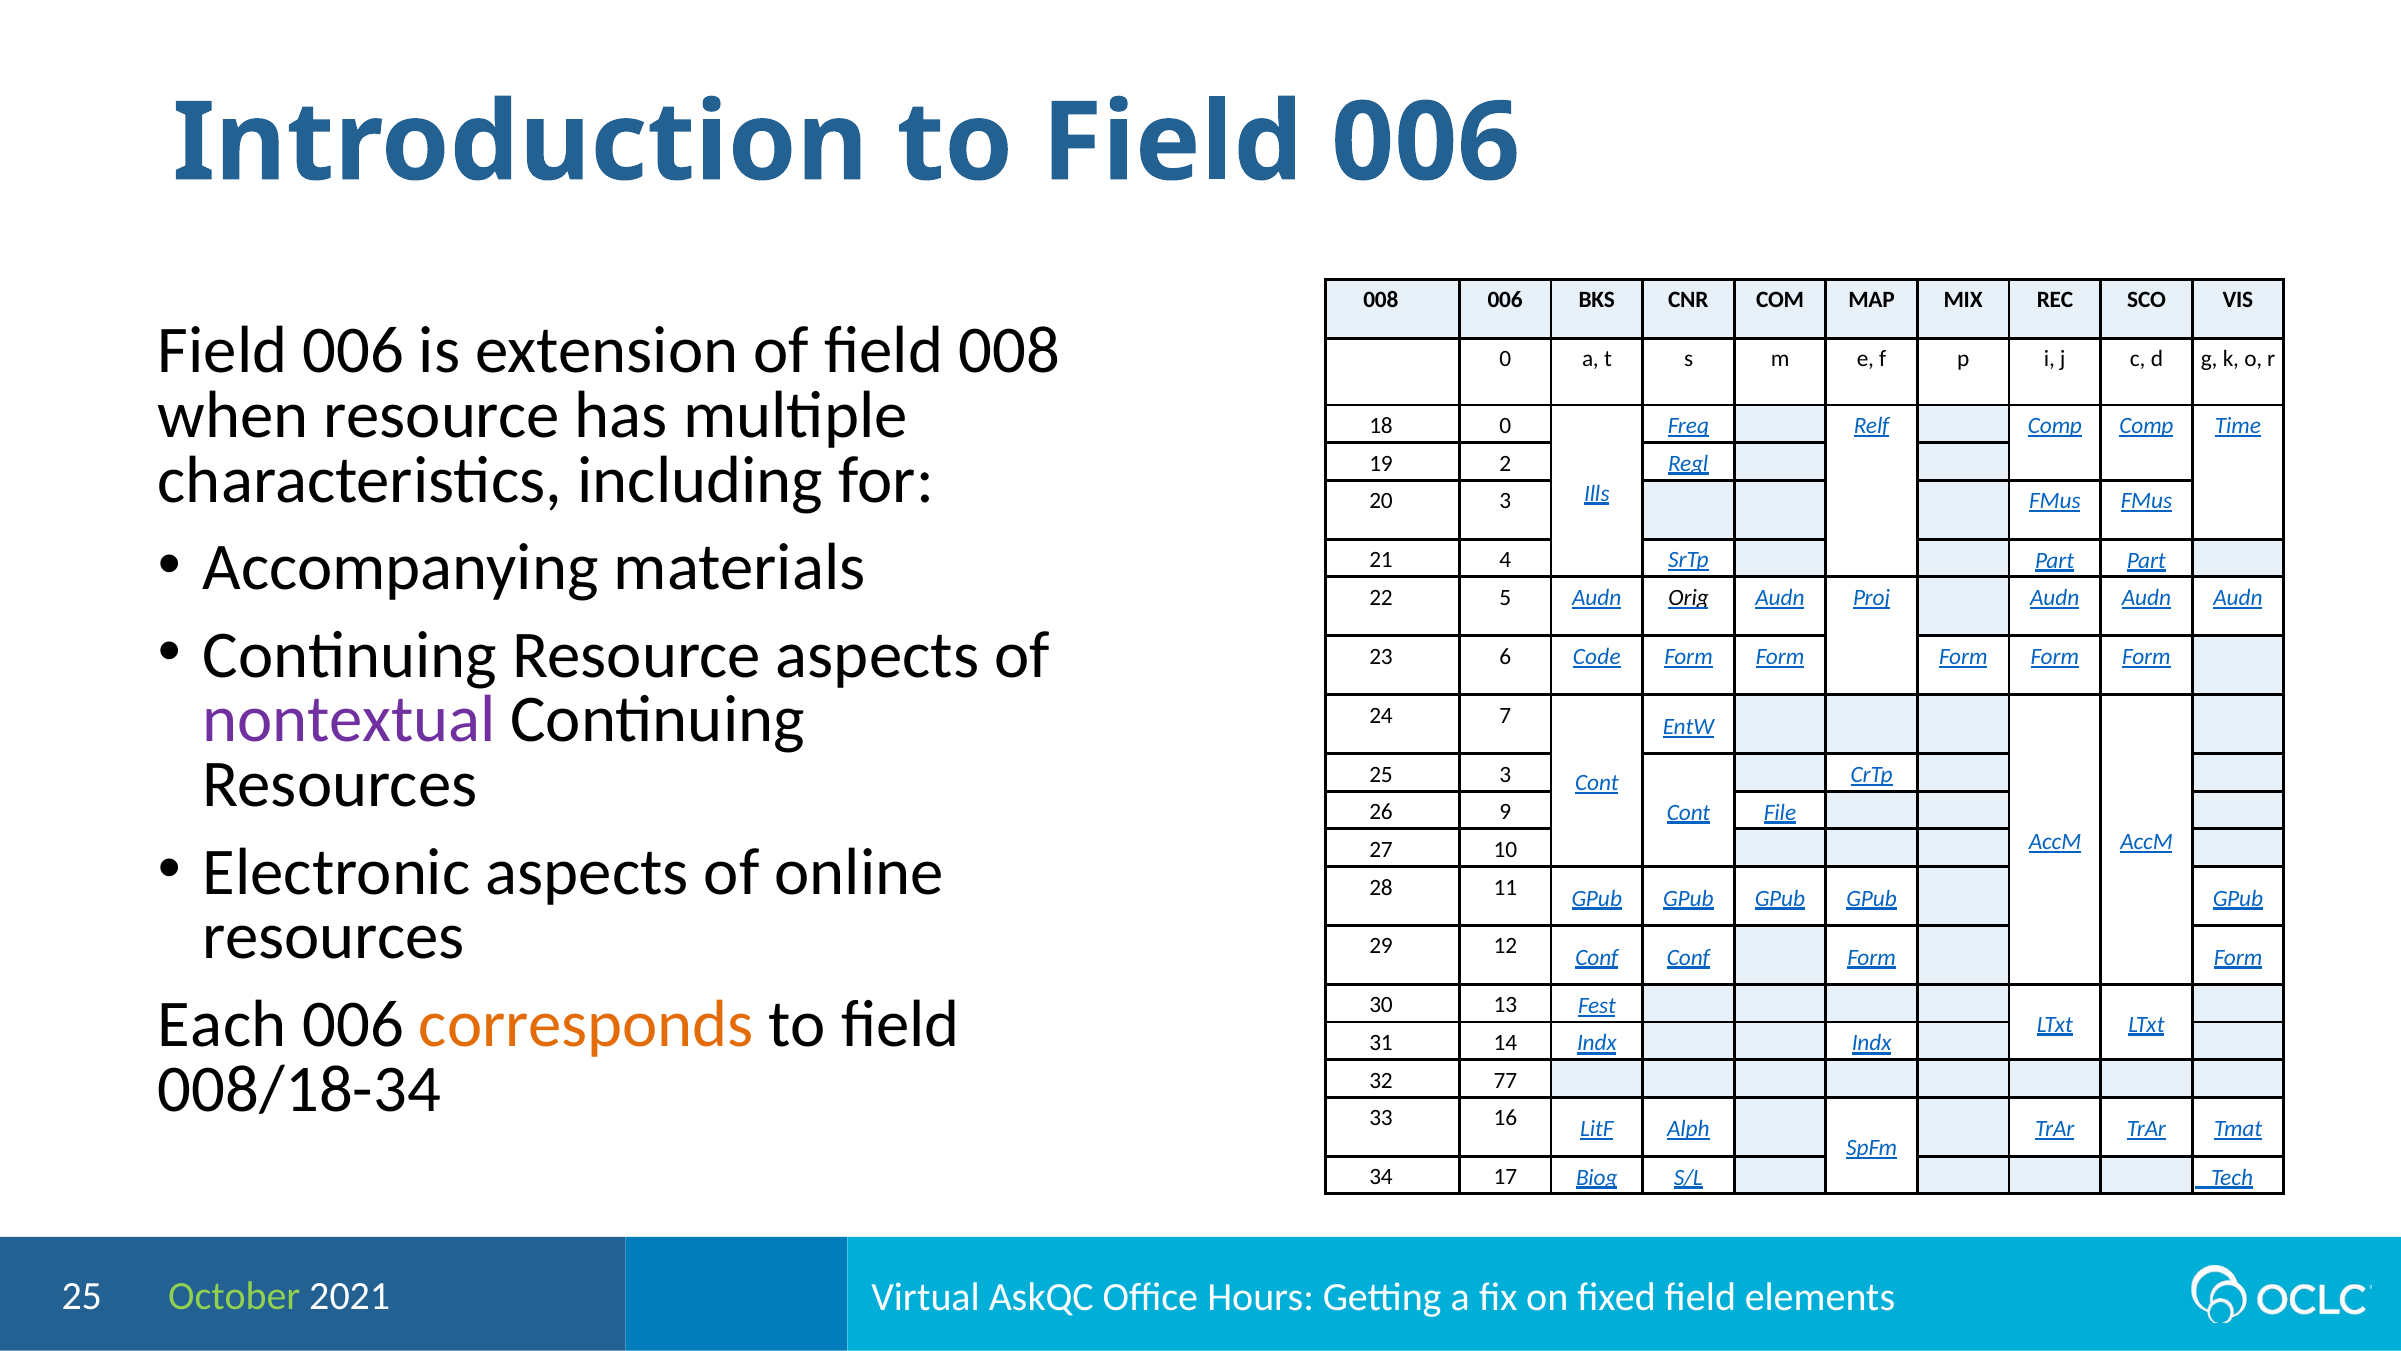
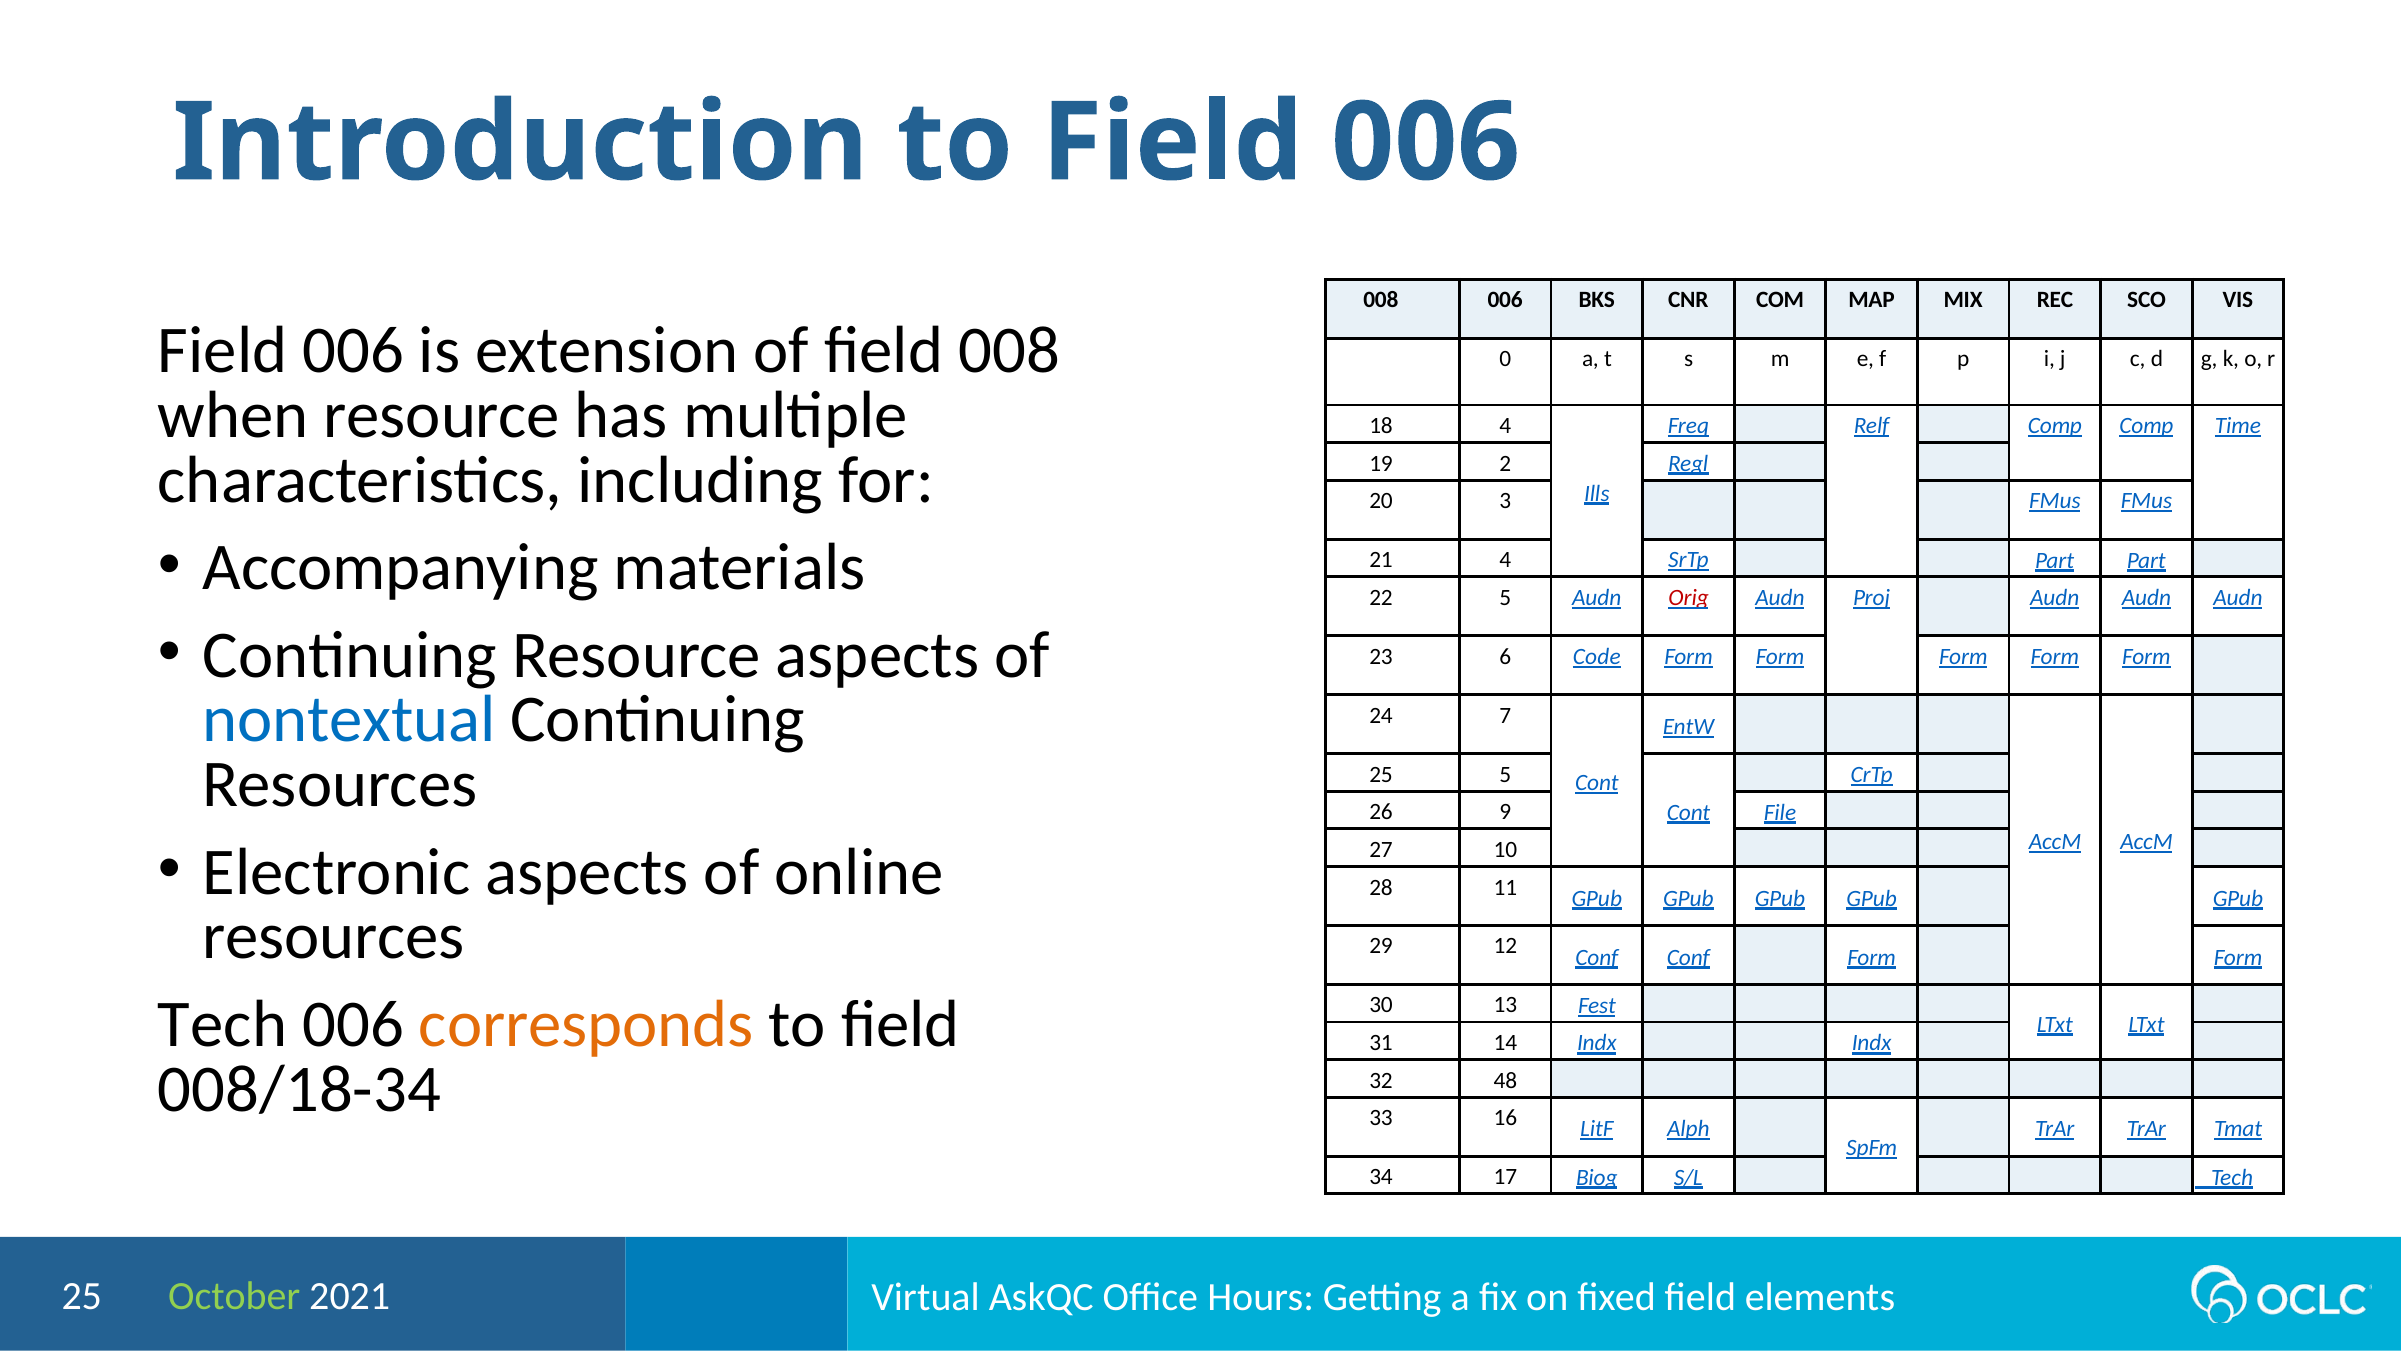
18 0: 0 -> 4
Orig colour: black -> red
nontextual colour: purple -> blue
25 3: 3 -> 5
Each at (222, 1024): Each -> Tech
77: 77 -> 48
